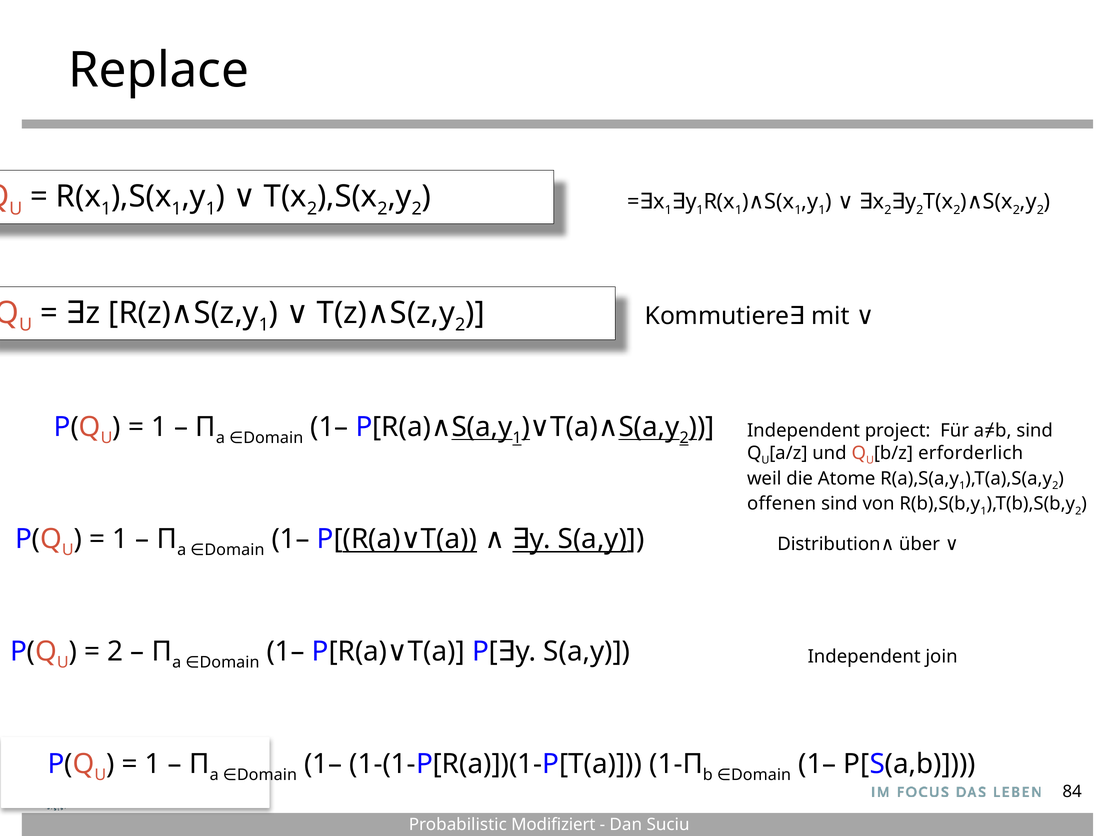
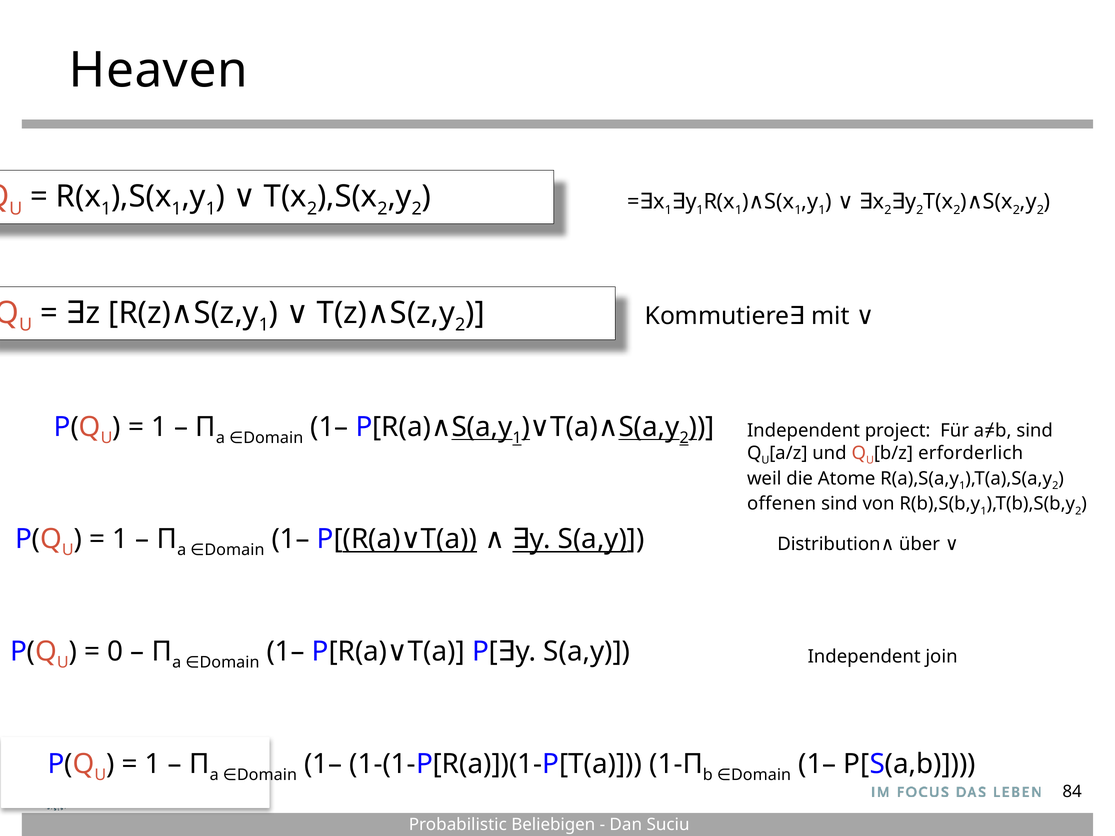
Replace: Replace -> Heaven
2 at (115, 652): 2 -> 0
Modifiziert: Modifiziert -> Beliebigen
